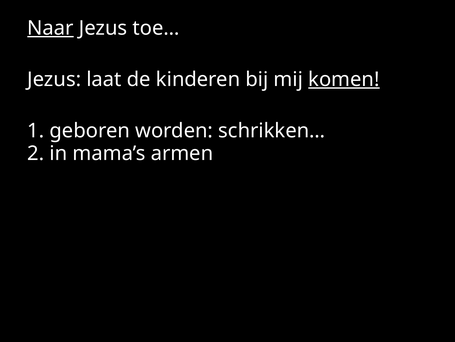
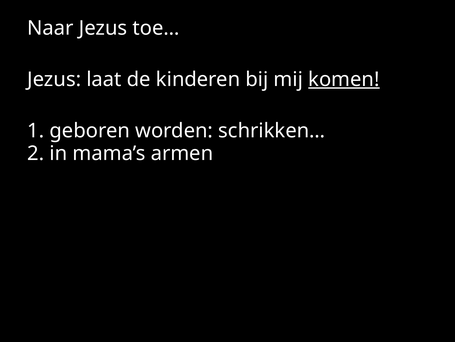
Naar underline: present -> none
